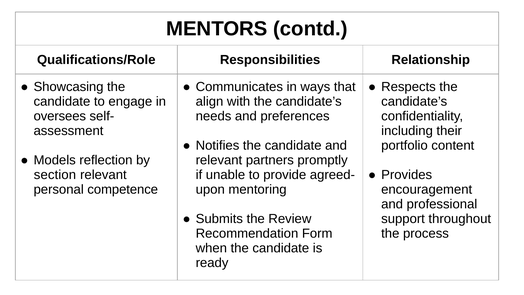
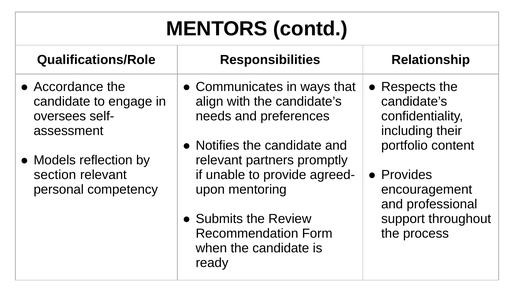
Showcasing: Showcasing -> Accordance
competence: competence -> competency
